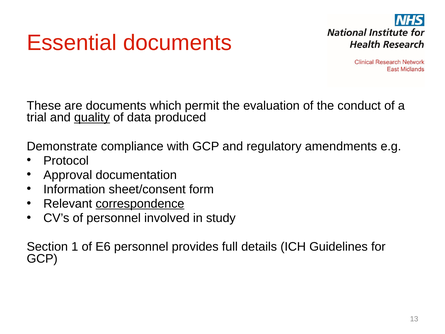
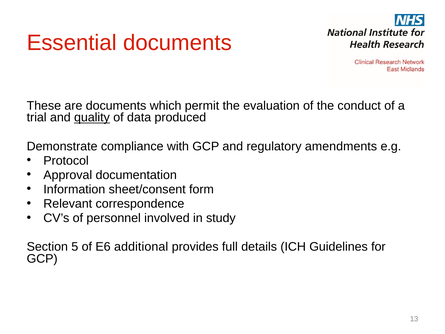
correspondence underline: present -> none
1: 1 -> 5
E6 personnel: personnel -> additional
